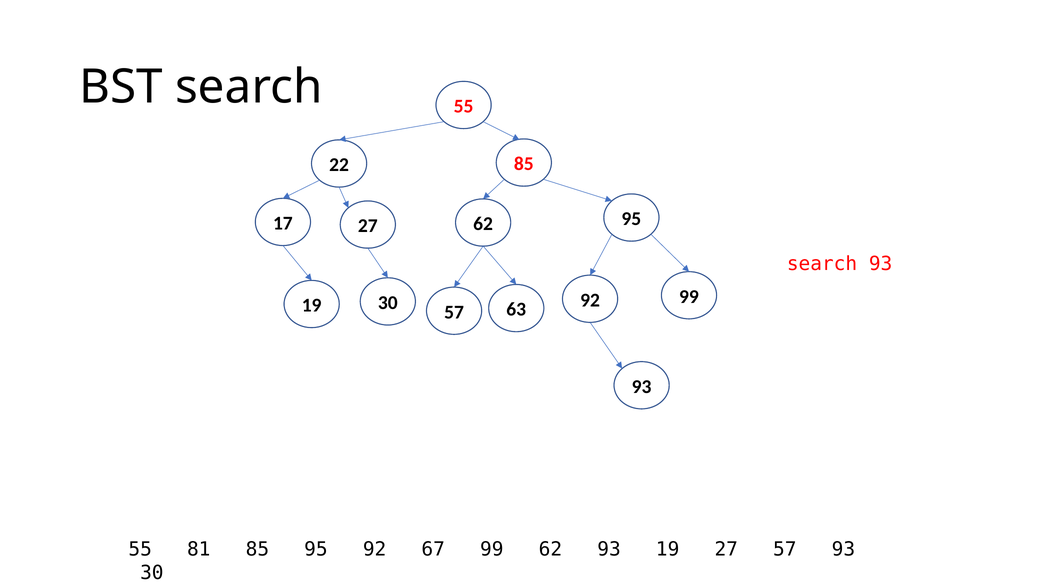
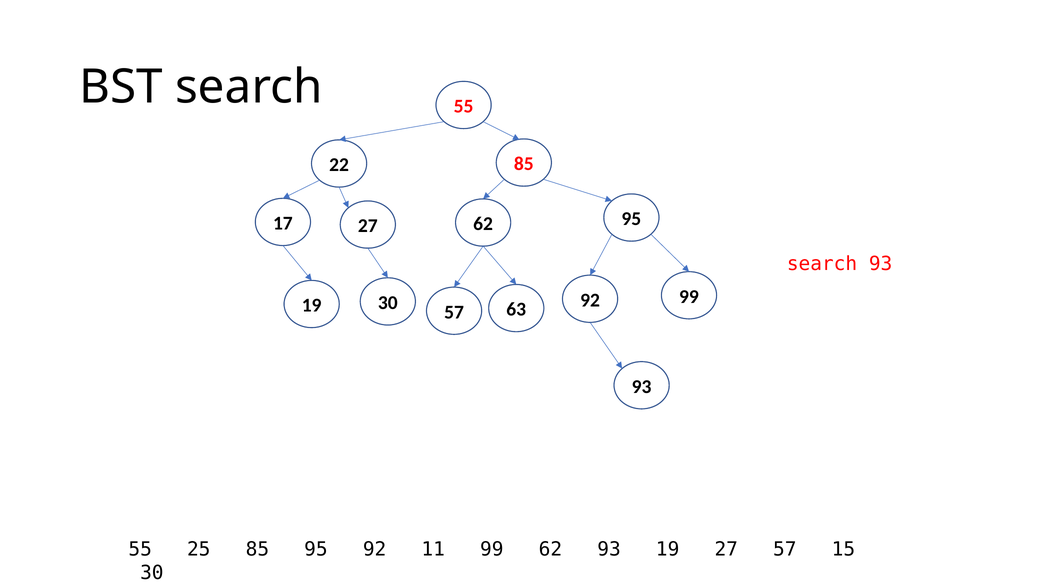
81: 81 -> 25
67: 67 -> 11
57 93: 93 -> 15
